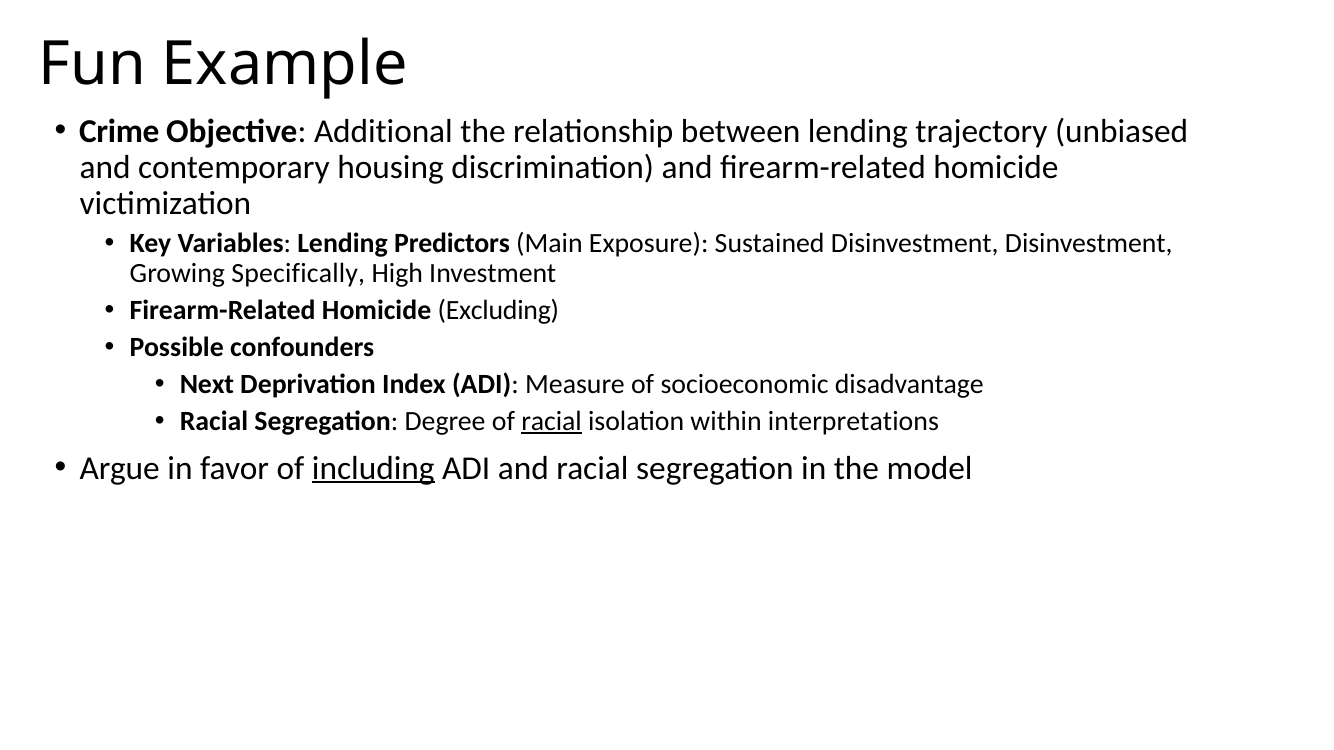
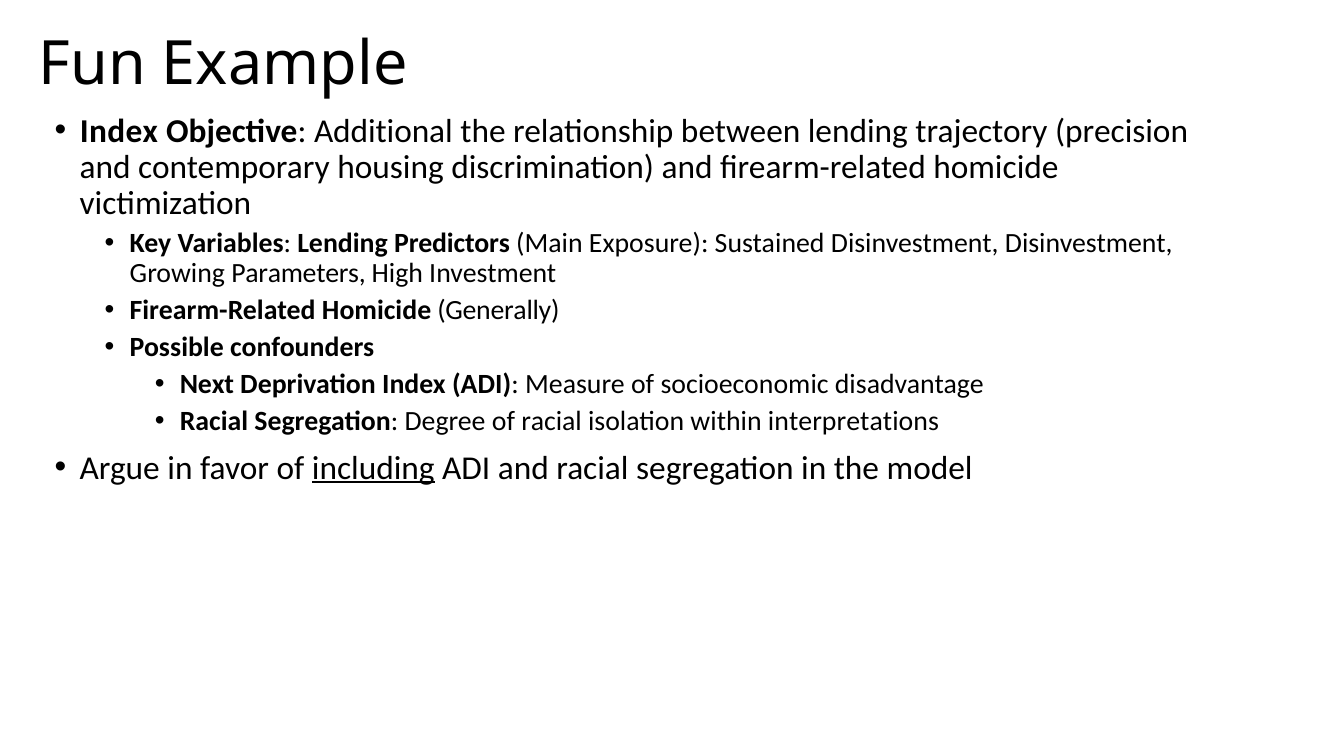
Crime at (119, 131): Crime -> Index
unbiased: unbiased -> precision
Specifically: Specifically -> Parameters
Excluding: Excluding -> Generally
racial at (552, 421) underline: present -> none
